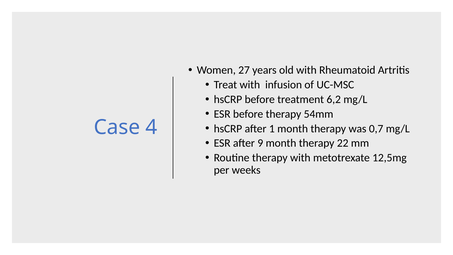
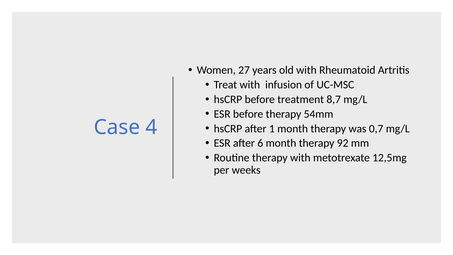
6,2: 6,2 -> 8,7
9: 9 -> 6
22: 22 -> 92
